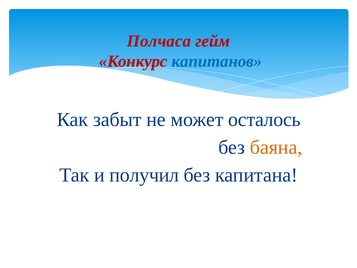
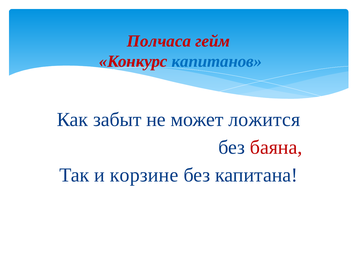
осталось: осталось -> ложится
баяна colour: orange -> red
получил: получил -> корзине
